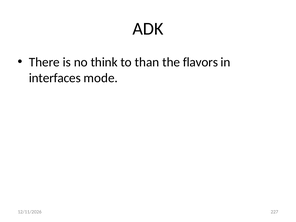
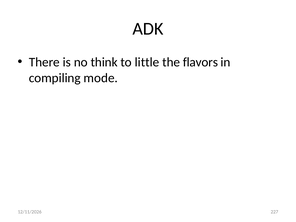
than: than -> little
interfaces: interfaces -> compiling
